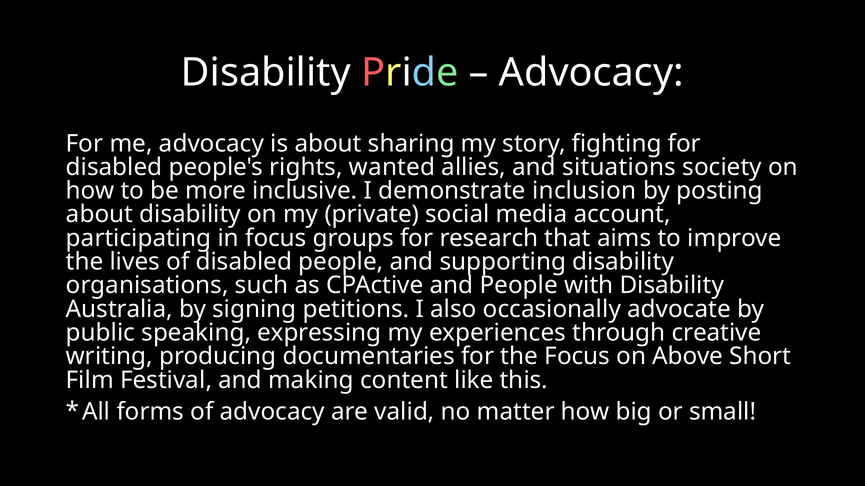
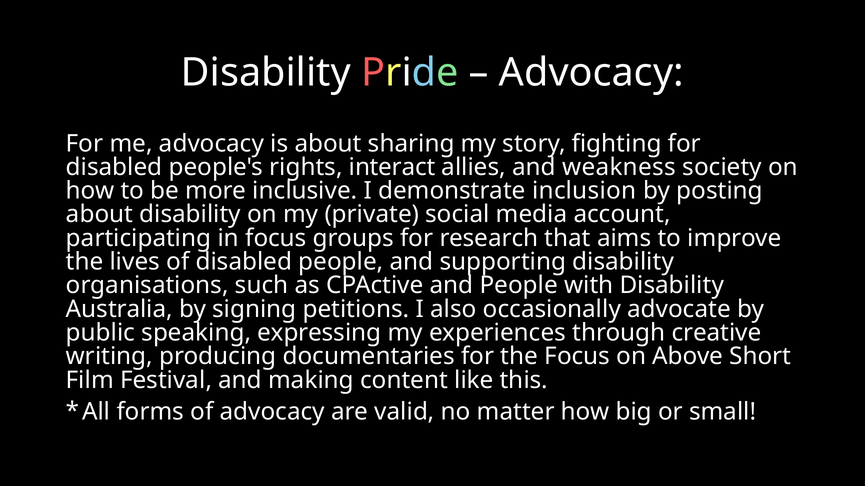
wanted: wanted -> interact
situations: situations -> weakness
